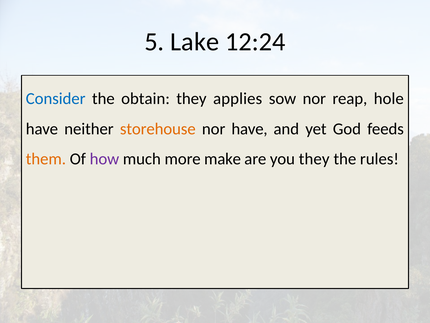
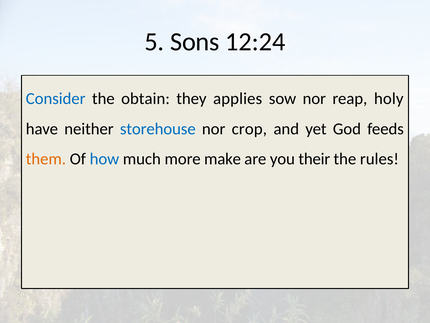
Lake: Lake -> Sons
hole: hole -> holy
storehouse colour: orange -> blue
nor have: have -> crop
how colour: purple -> blue
you they: they -> their
